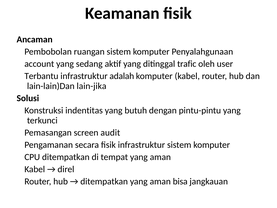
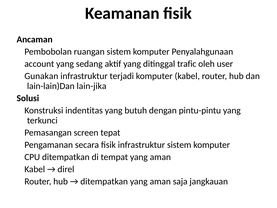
Terbantu: Terbantu -> Gunakan
adalah: adalah -> terjadi
audit: audit -> tepat
bisa: bisa -> saja
